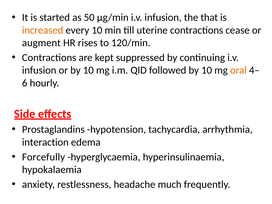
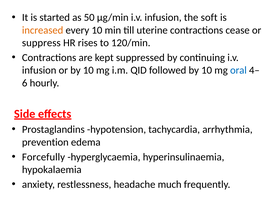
that: that -> soft
augment: augment -> suppress
oral colour: orange -> blue
interaction: interaction -> prevention
